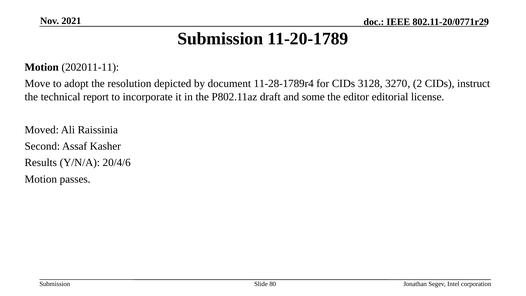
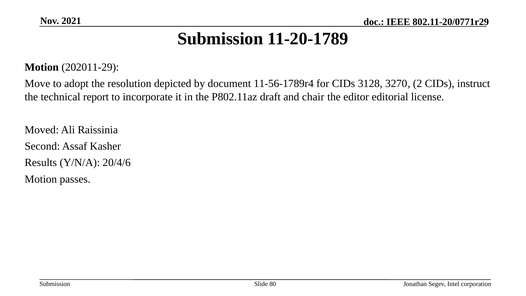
202011-11: 202011-11 -> 202011-29
11-28-1789r4: 11-28-1789r4 -> 11-56-1789r4
some: some -> chair
